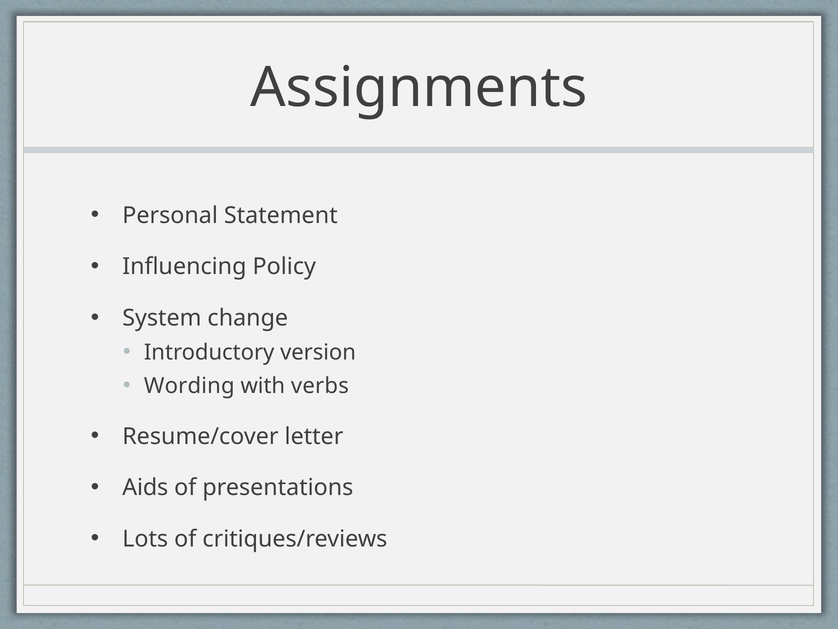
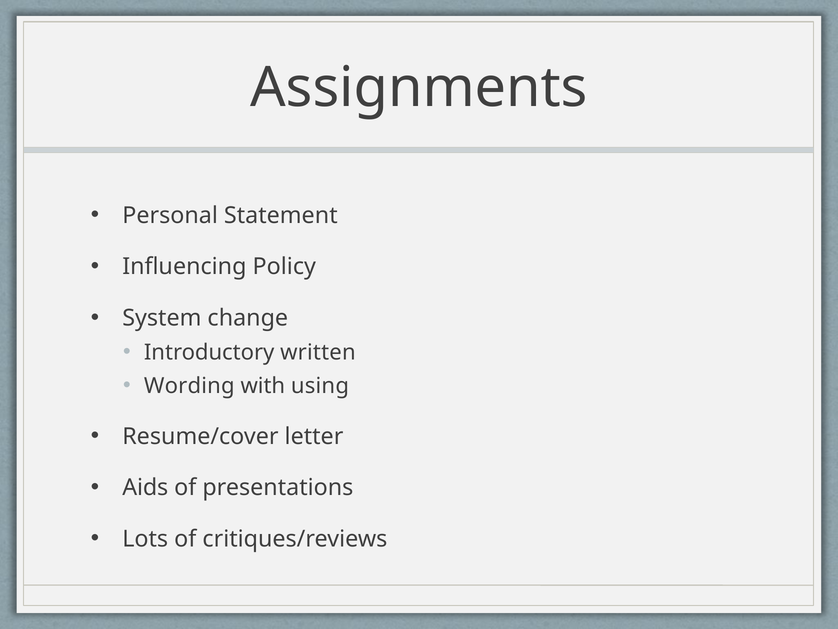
version: version -> written
verbs: verbs -> using
